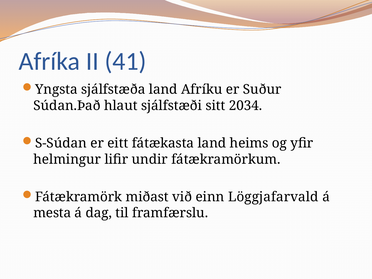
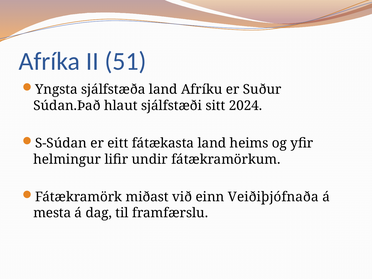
41: 41 -> 51
2034: 2034 -> 2024
Löggjafarvald: Löggjafarvald -> Veiðiþjófnaða
